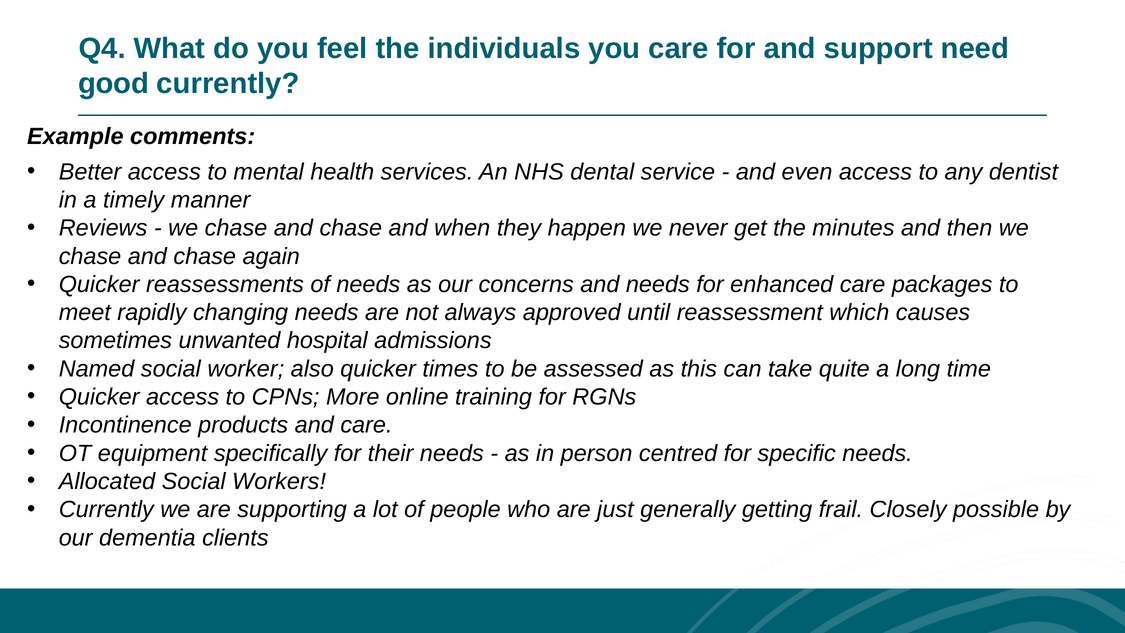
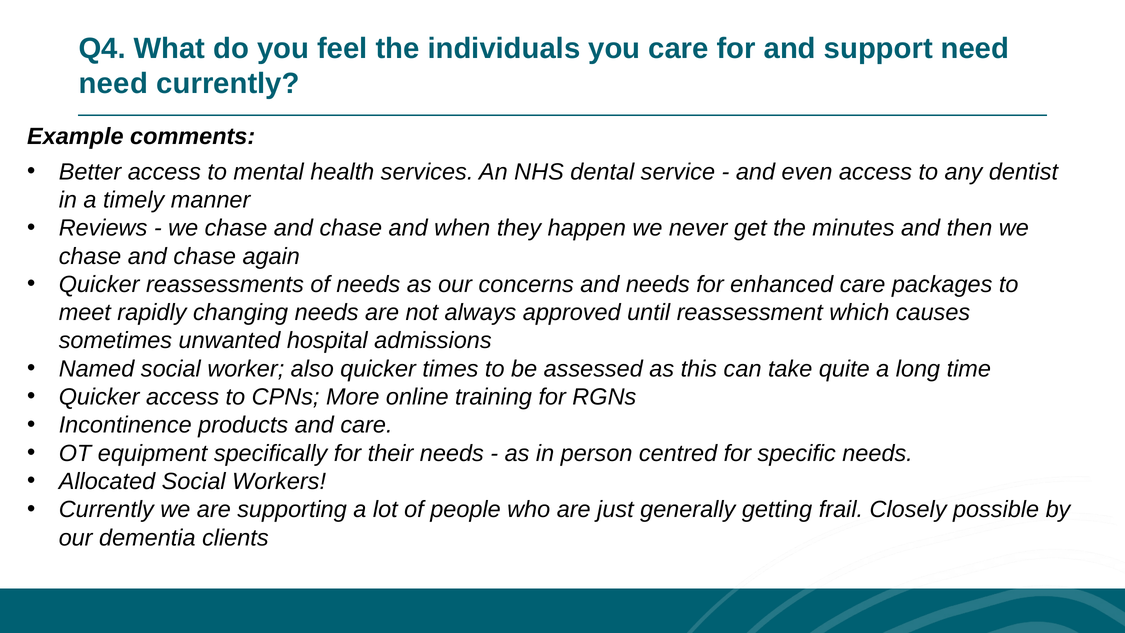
good at (114, 84): good -> need
